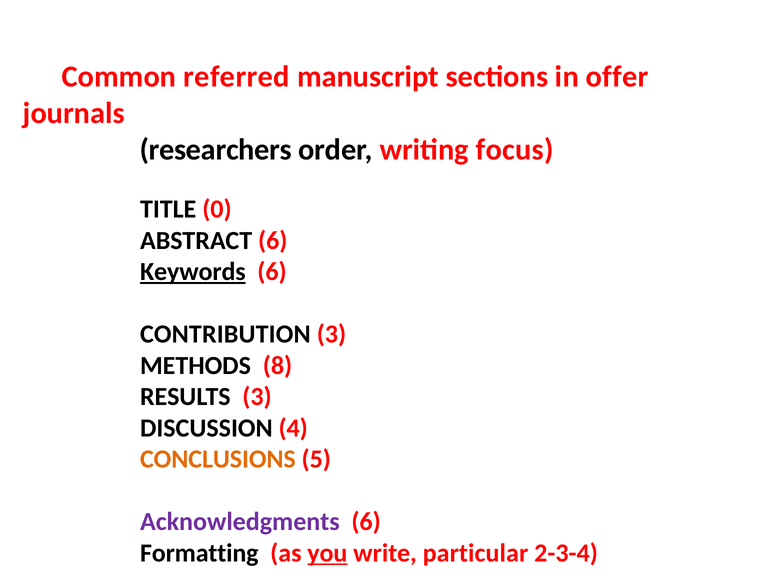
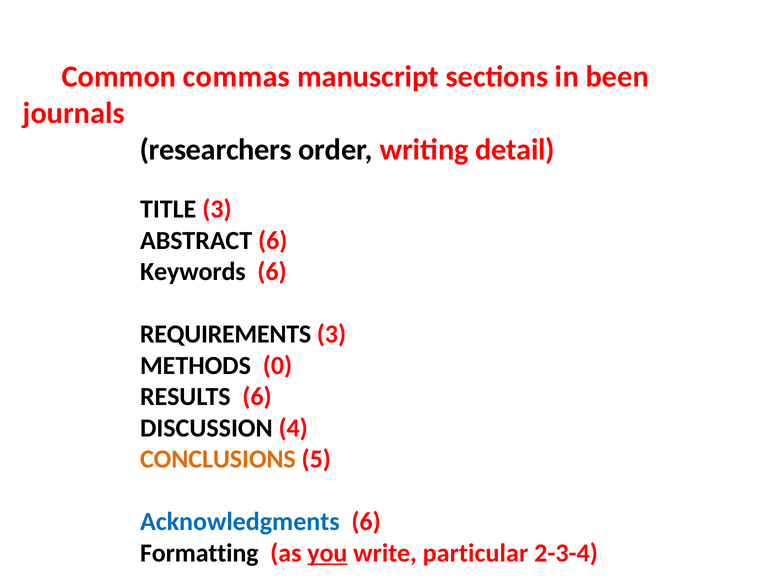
referred: referred -> commas
offer: offer -> been
focus: focus -> detail
TITLE 0: 0 -> 3
Keywords underline: present -> none
CONTRIBUTION: CONTRIBUTION -> REQUIREMENTS
8: 8 -> 0
RESULTS 3: 3 -> 6
Acknowledgments colour: purple -> blue
